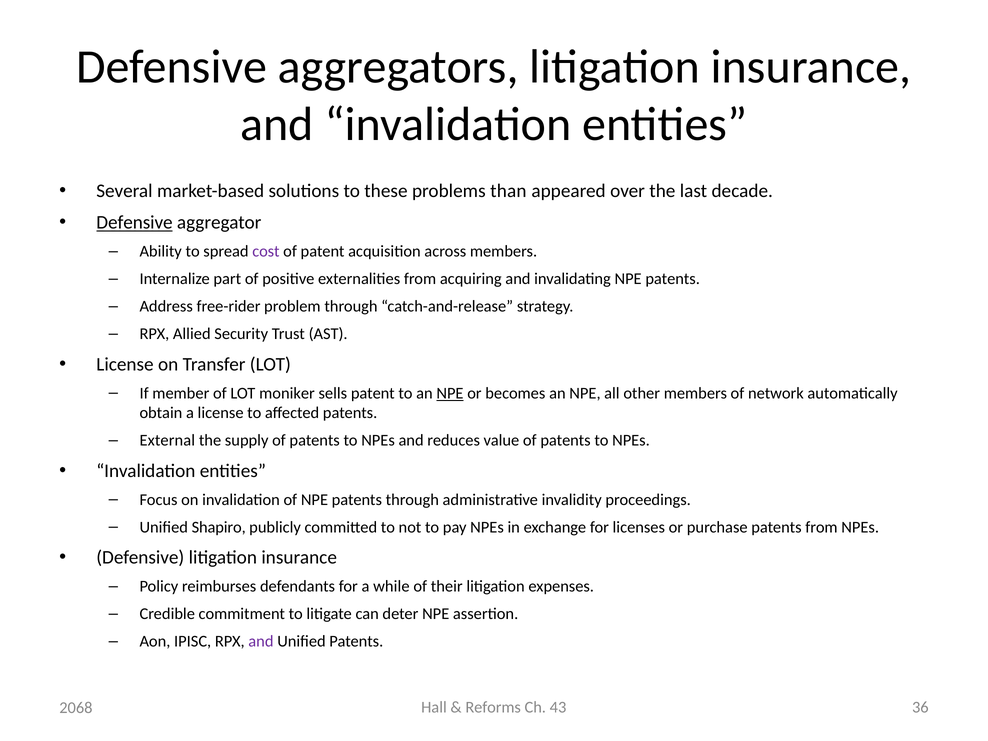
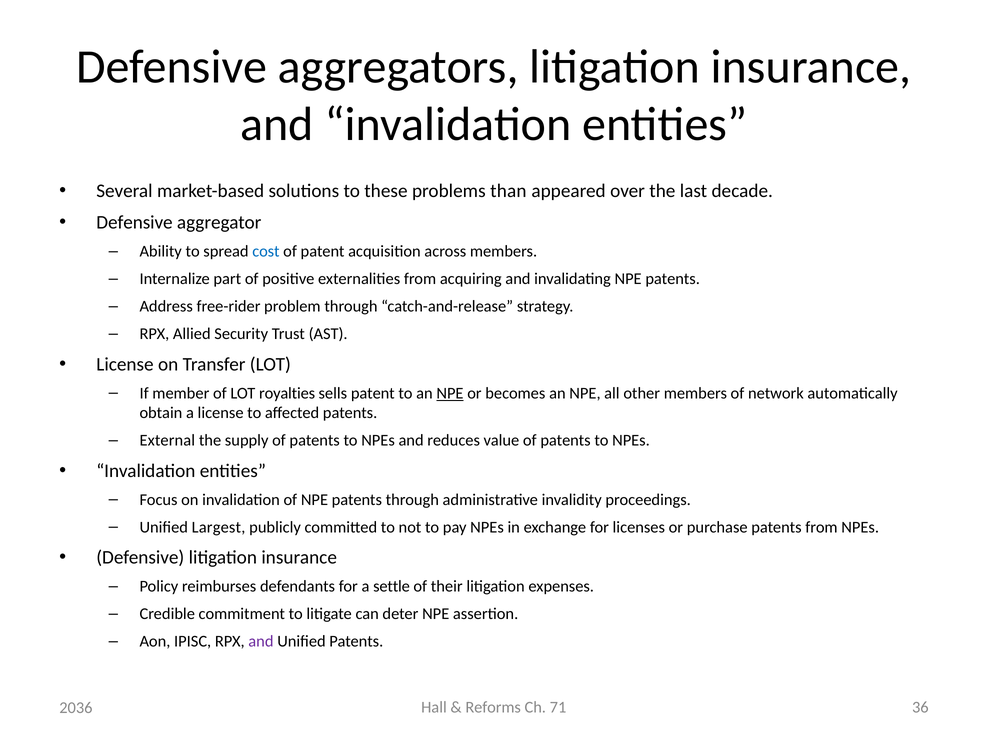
Defensive at (134, 223) underline: present -> none
cost colour: purple -> blue
moniker: moniker -> royalties
Shapiro: Shapiro -> Largest
while: while -> settle
43: 43 -> 71
2068: 2068 -> 2036
